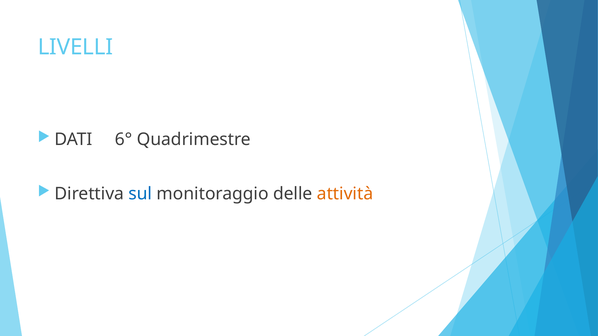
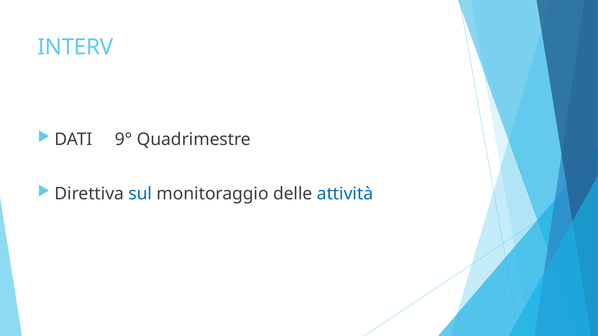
LIVELLI: LIVELLI -> INTERV
6°: 6° -> 9°
attività colour: orange -> blue
